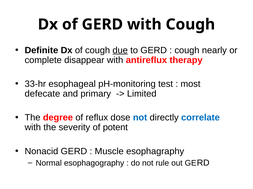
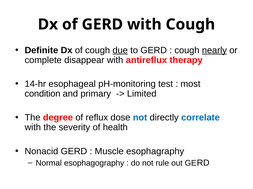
nearly underline: none -> present
33-hr: 33-hr -> 14-hr
defecate: defecate -> condition
potent: potent -> health
